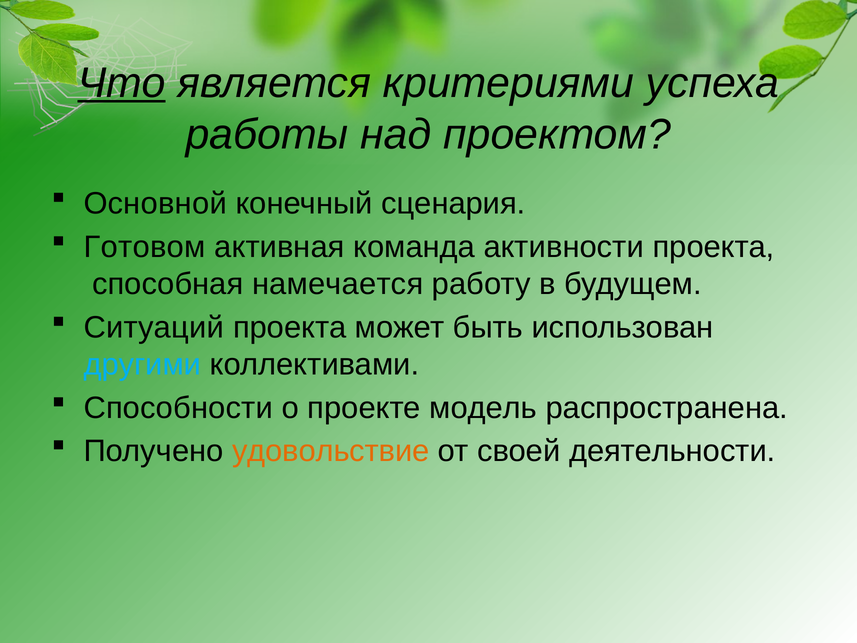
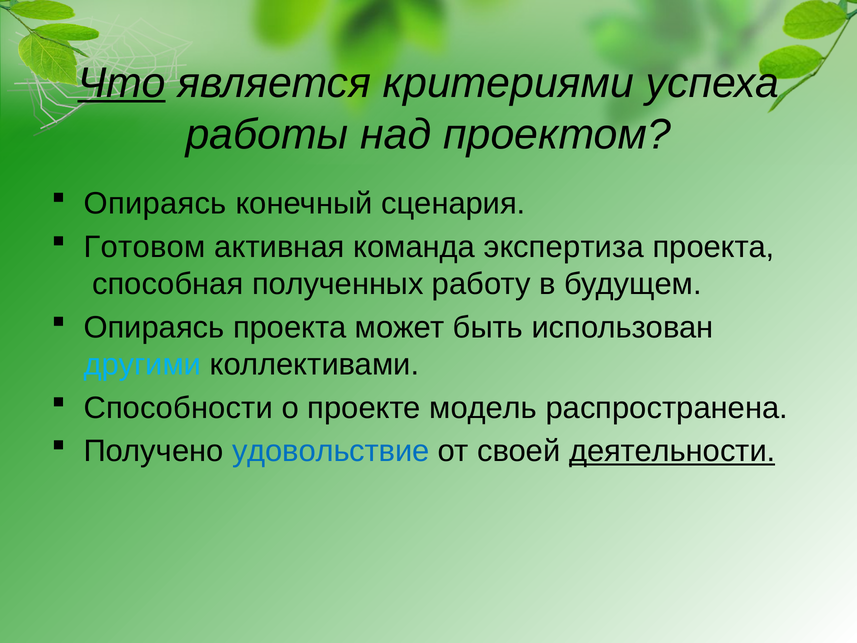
Основной at (155, 204): Основной -> Опираясь
активности: активности -> экспертиза
намечается: намечается -> полученных
Ситуаций at (154, 327): Ситуаций -> Опираясь
удовольствие colour: orange -> blue
деятельности underline: none -> present
